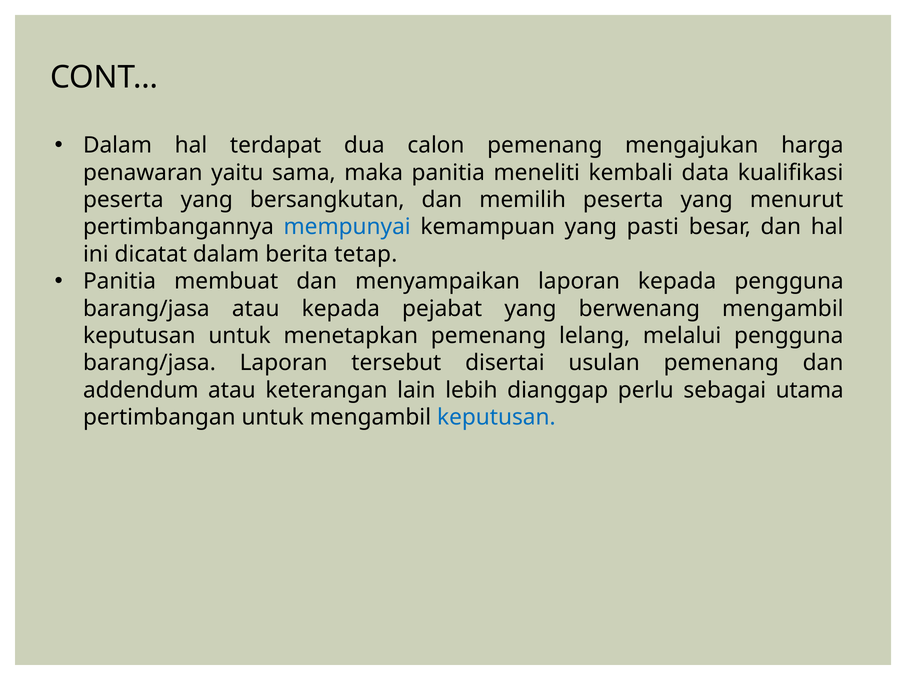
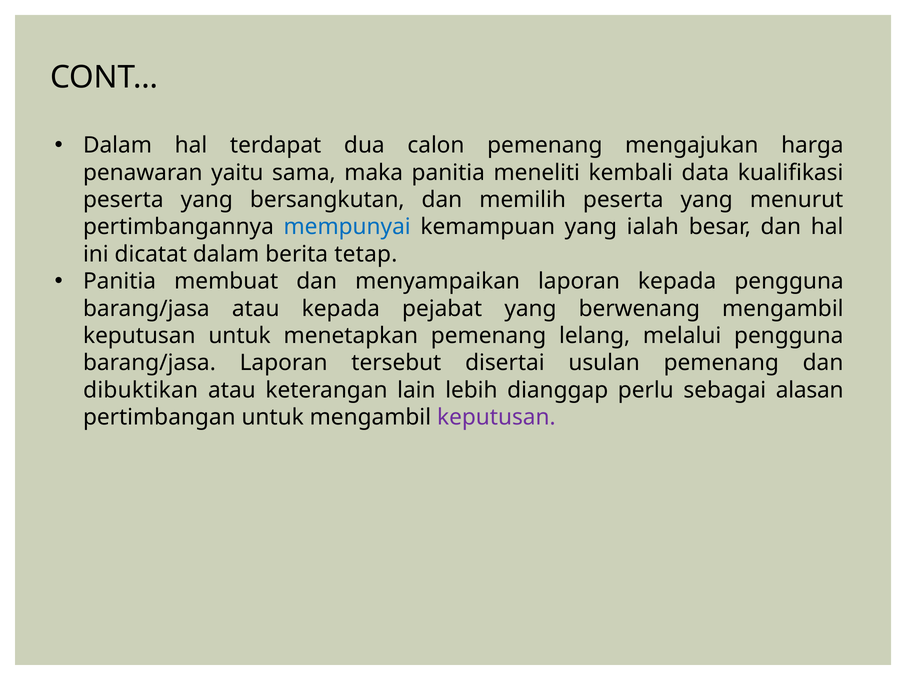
pasti: pasti -> ialah
addendum: addendum -> dibuktikan
utama: utama -> alasan
keputusan at (496, 418) colour: blue -> purple
